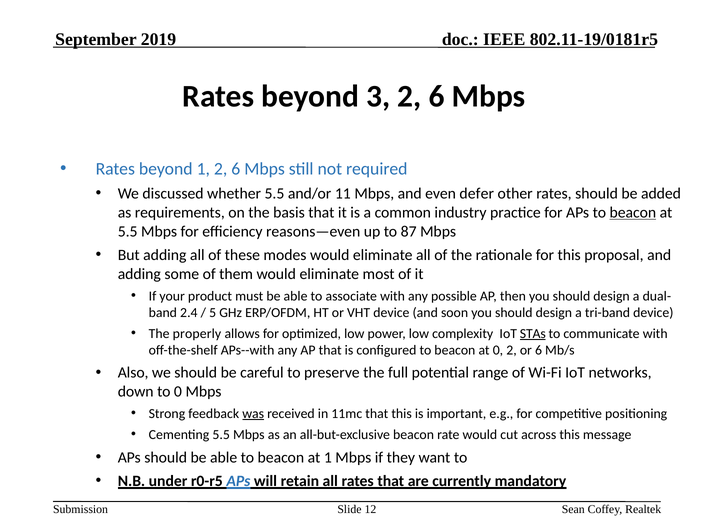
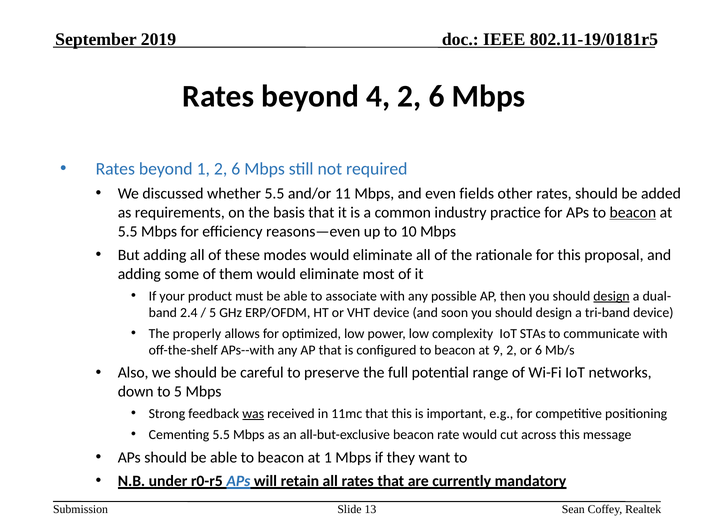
3: 3 -> 4
defer: defer -> fields
87: 87 -> 10
design at (612, 296) underline: none -> present
STAs underline: present -> none
at 0: 0 -> 9
to 0: 0 -> 5
12: 12 -> 13
